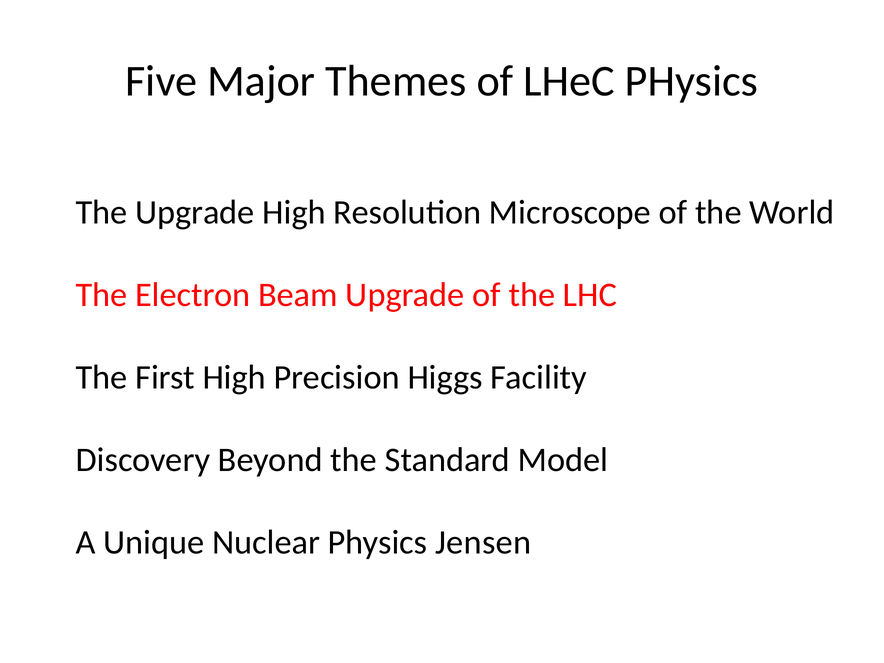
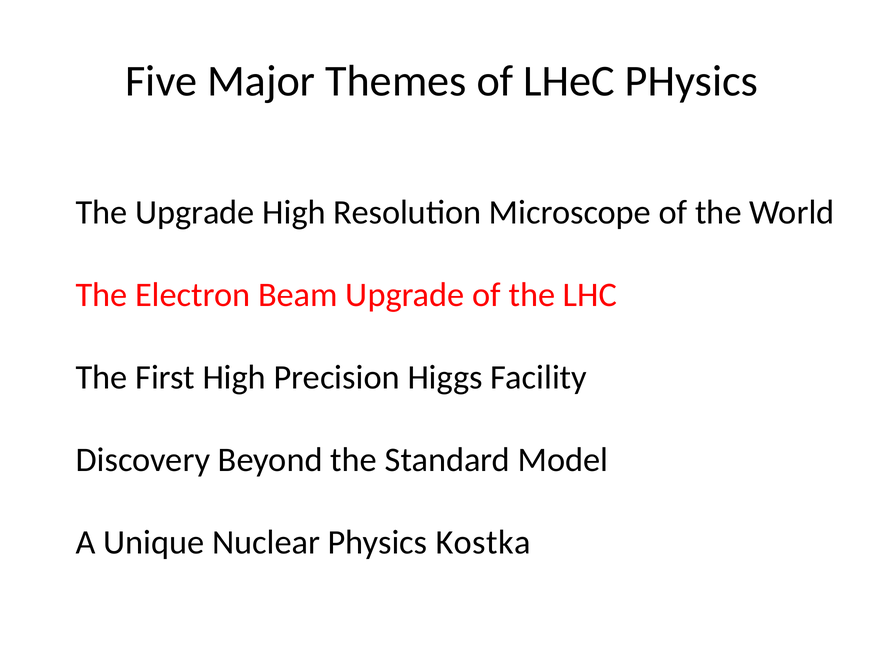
Jensen: Jensen -> Kostka
